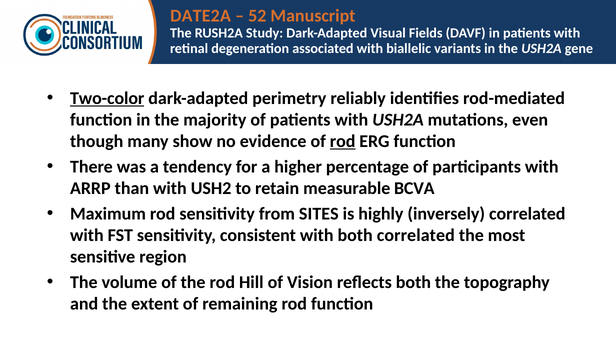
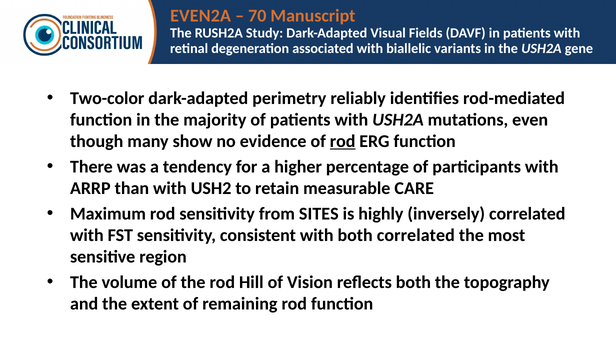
DATE2A: DATE2A -> EVEN2A
52: 52 -> 70
Two-color underline: present -> none
BCVA: BCVA -> CARE
